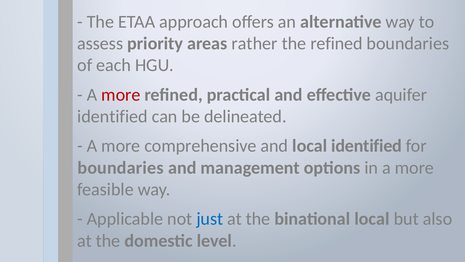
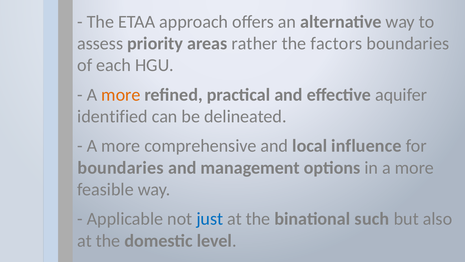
the refined: refined -> factors
more at (121, 95) colour: red -> orange
local identified: identified -> influence
binational local: local -> such
